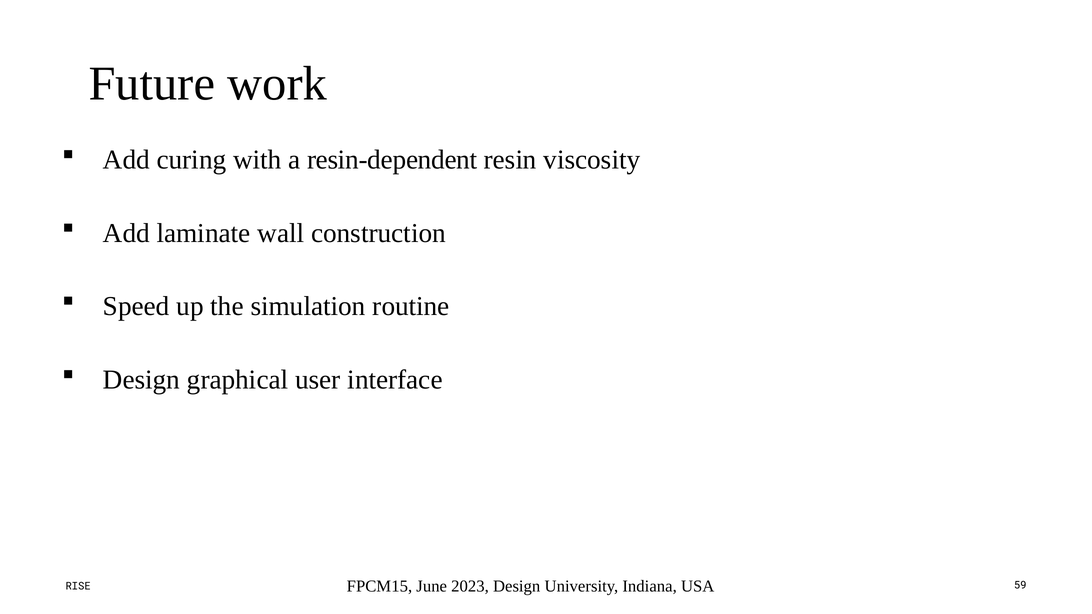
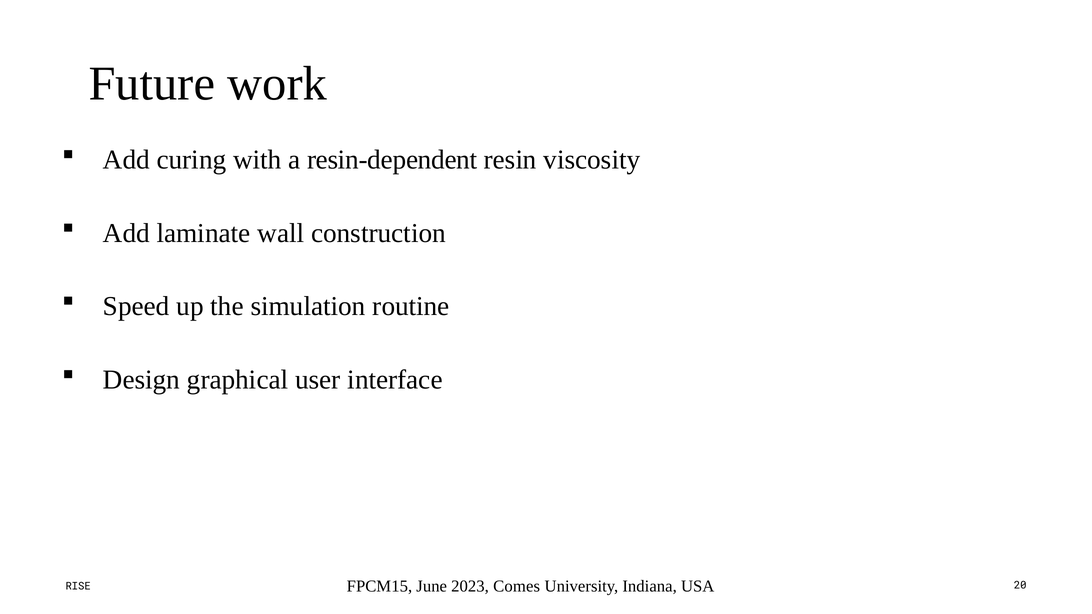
2023 Design: Design -> Comes
59: 59 -> 20
